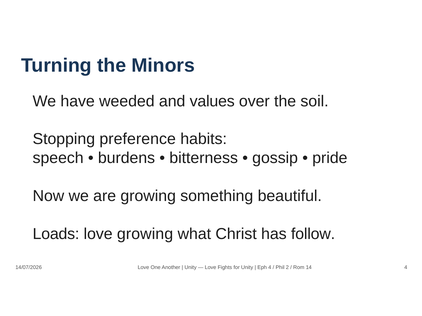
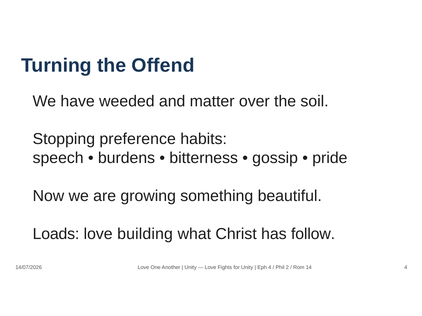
Minors: Minors -> Offend
values: values -> matter
love growing: growing -> building
